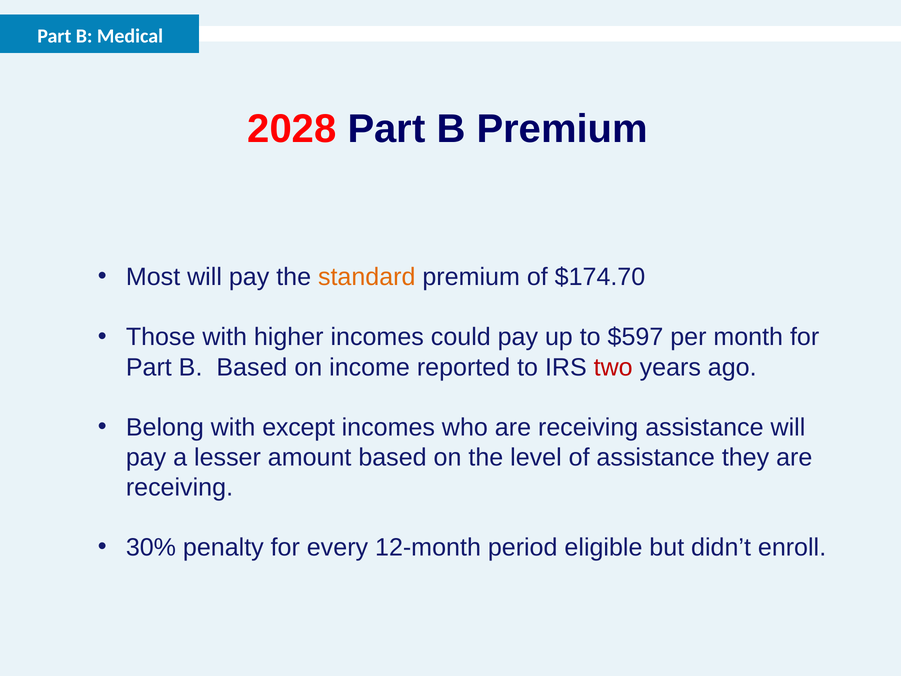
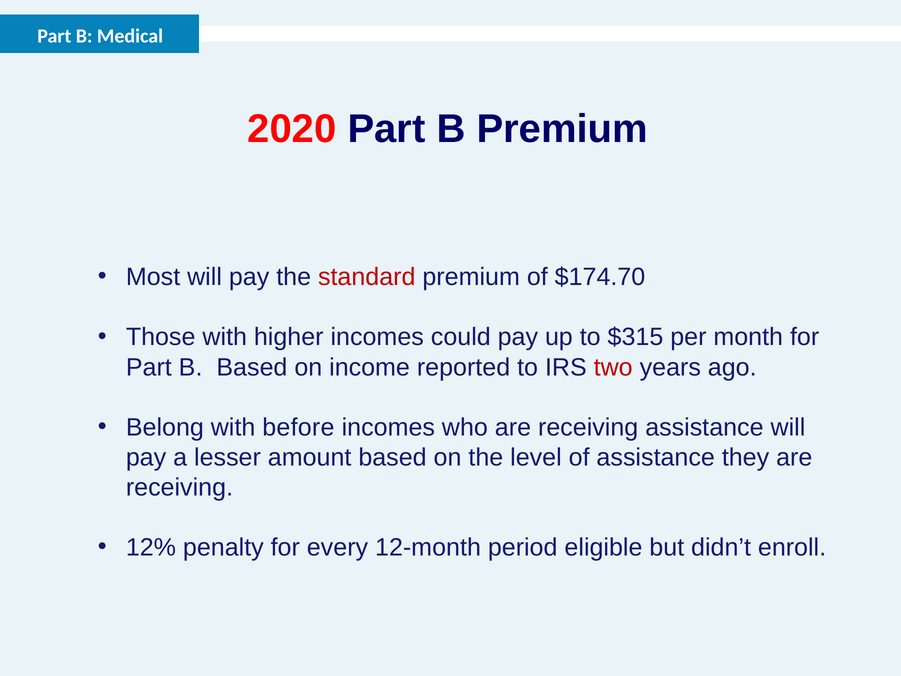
2028: 2028 -> 2020
standard colour: orange -> red
$597: $597 -> $315
except: except -> before
30%: 30% -> 12%
